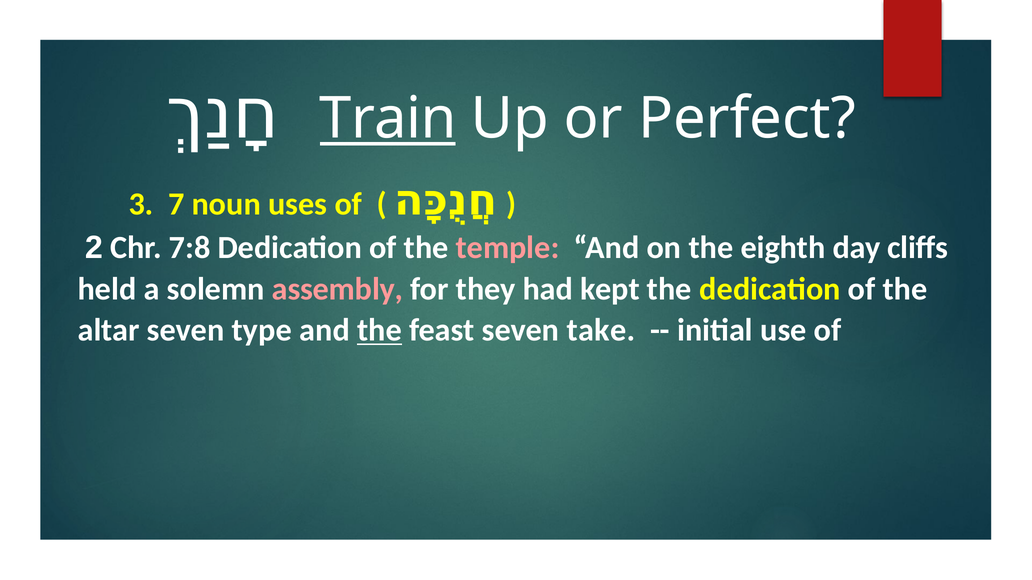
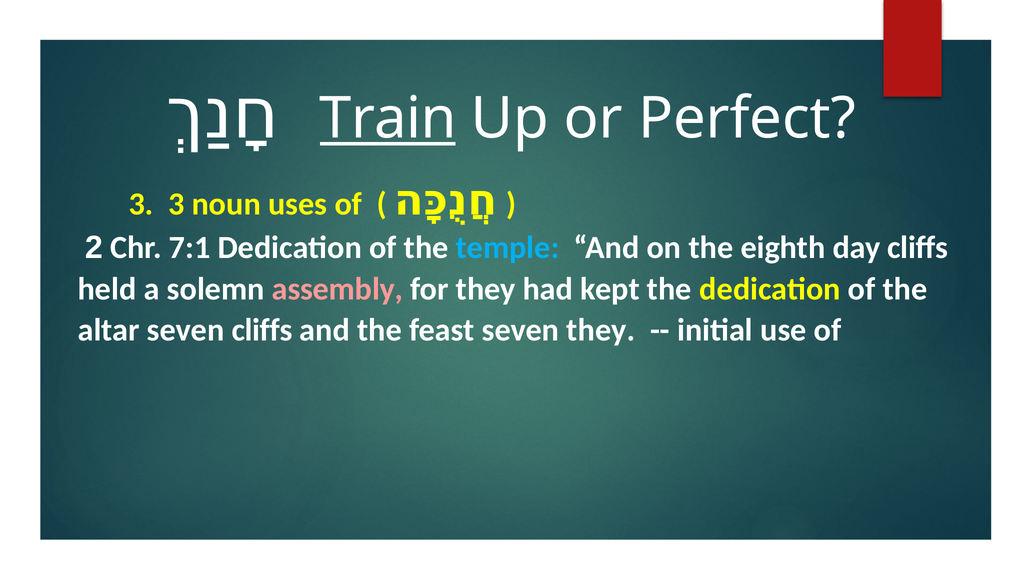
3 7: 7 -> 3
7:8: 7:8 -> 7:1
temple colour: pink -> light blue
seven type: type -> cliffs
the at (380, 331) underline: present -> none
seven take: take -> they
